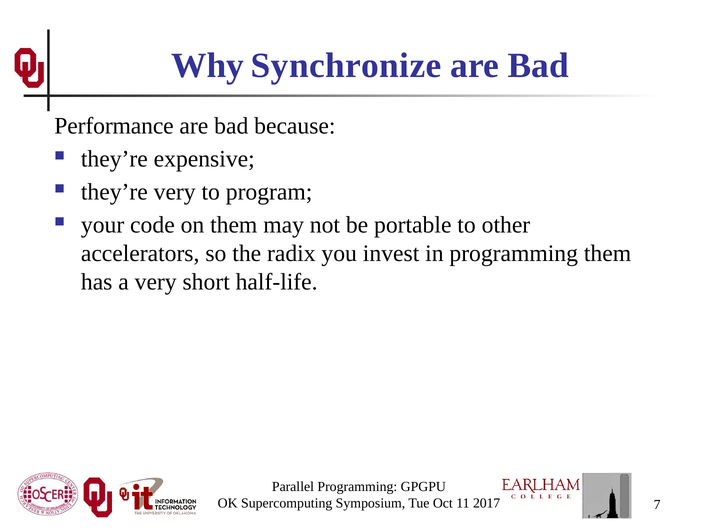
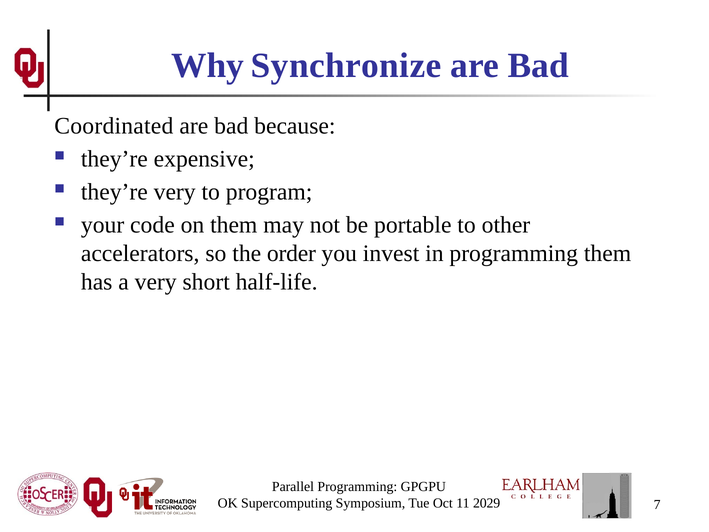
Performance: Performance -> Coordinated
radix: radix -> order
2017: 2017 -> 2029
